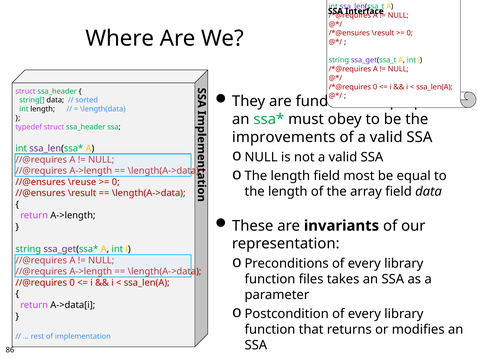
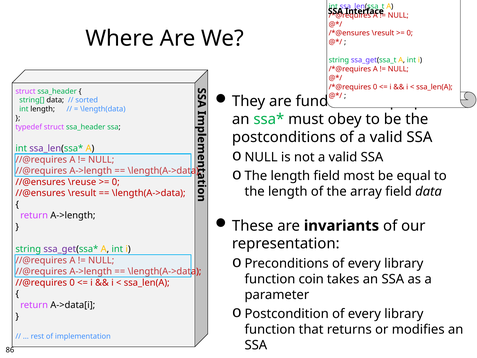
improvements: improvements -> postconditions
files: files -> coin
